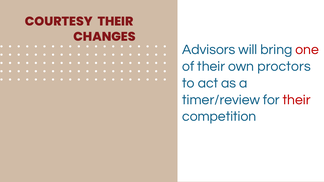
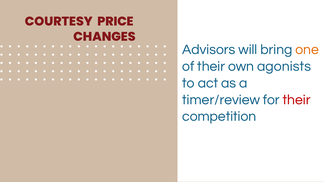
COURTESY THEIR: THEIR -> PRICE
one colour: red -> orange
proctors: proctors -> agonists
